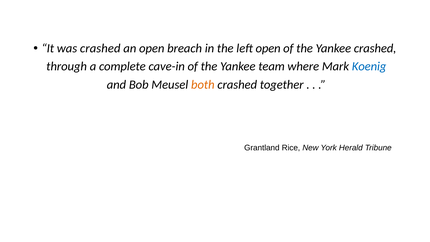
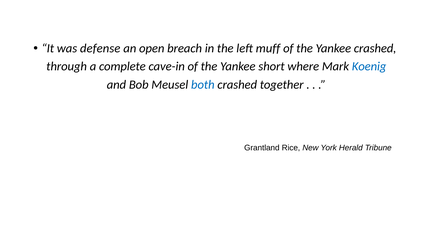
was crashed: crashed -> defense
left open: open -> muff
team: team -> short
both colour: orange -> blue
